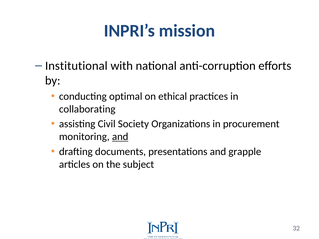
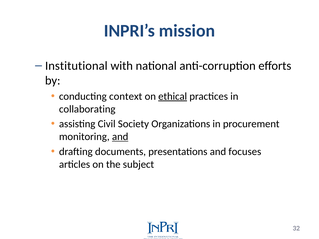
optimal: optimal -> context
ethical underline: none -> present
grapple: grapple -> focuses
